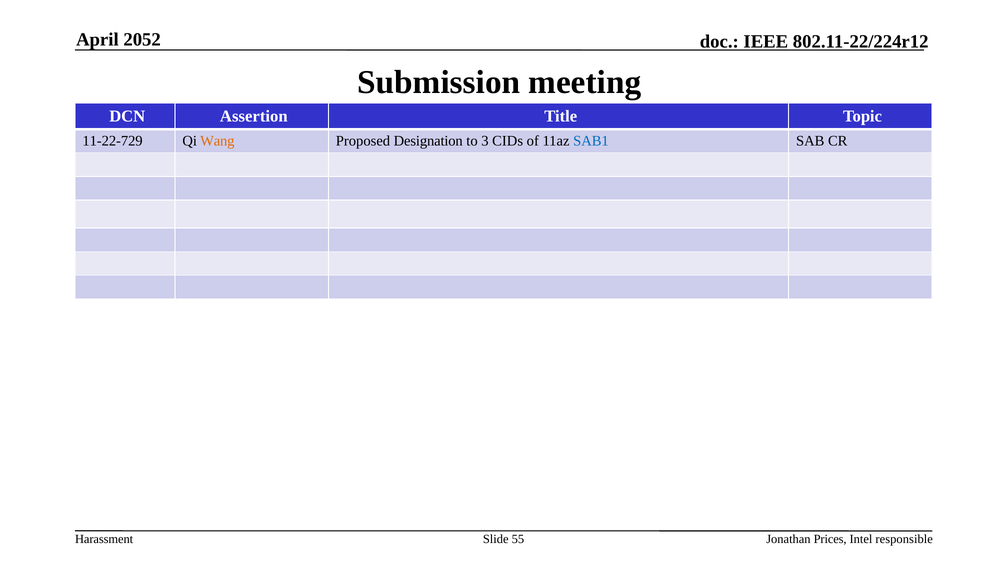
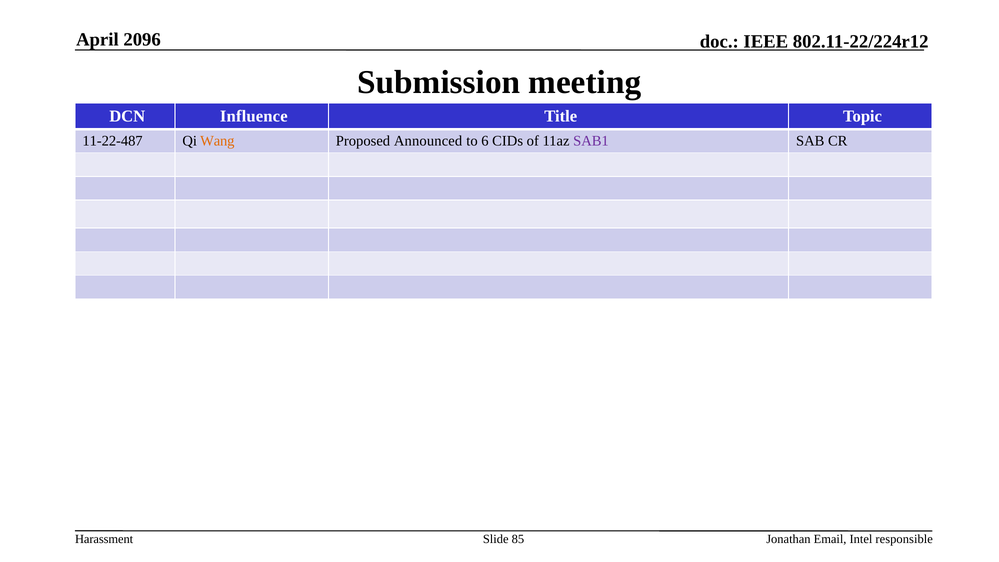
2052: 2052 -> 2096
Assertion: Assertion -> Influence
11-22-729: 11-22-729 -> 11-22-487
Designation: Designation -> Announced
3: 3 -> 6
SAB1 colour: blue -> purple
55: 55 -> 85
Prices: Prices -> Email
